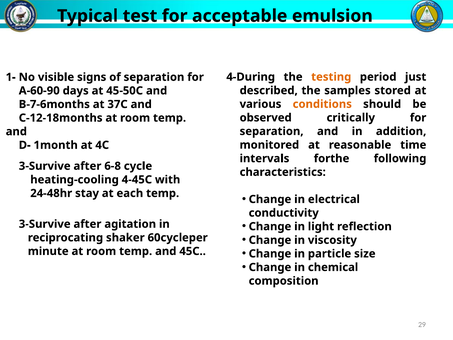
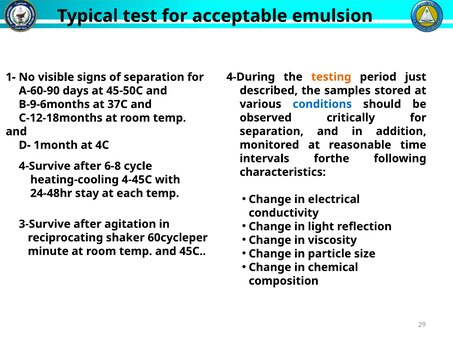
conditions colour: orange -> blue
B-7-6months: B-7-6months -> B-9-6months
3-Survive at (45, 166): 3-Survive -> 4-Survive
